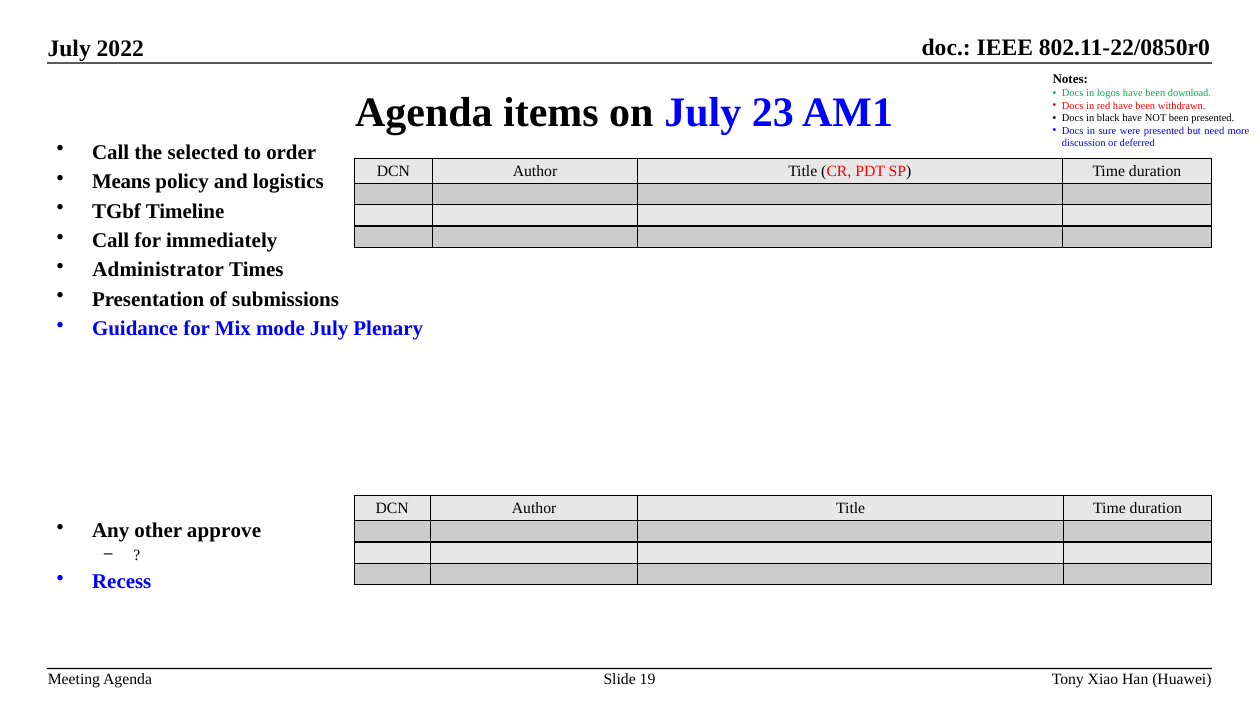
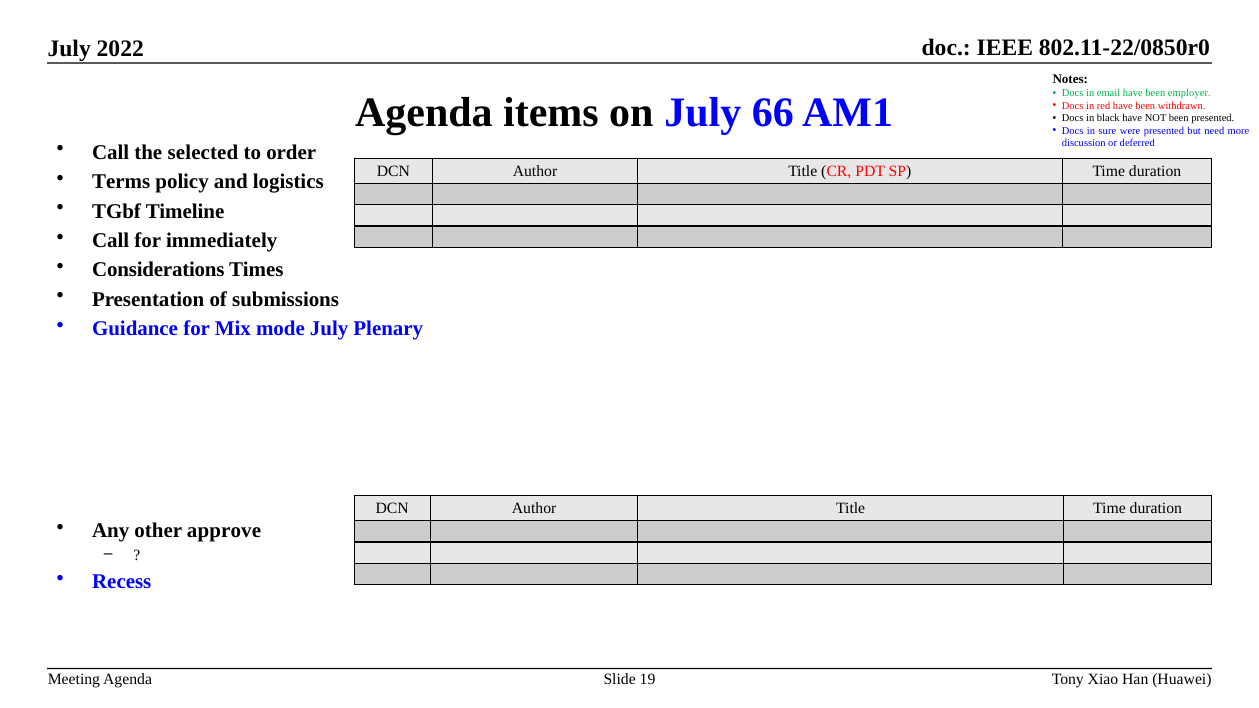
logos: logos -> email
download: download -> employer
23: 23 -> 66
Means: Means -> Terms
Administrator: Administrator -> Considerations
